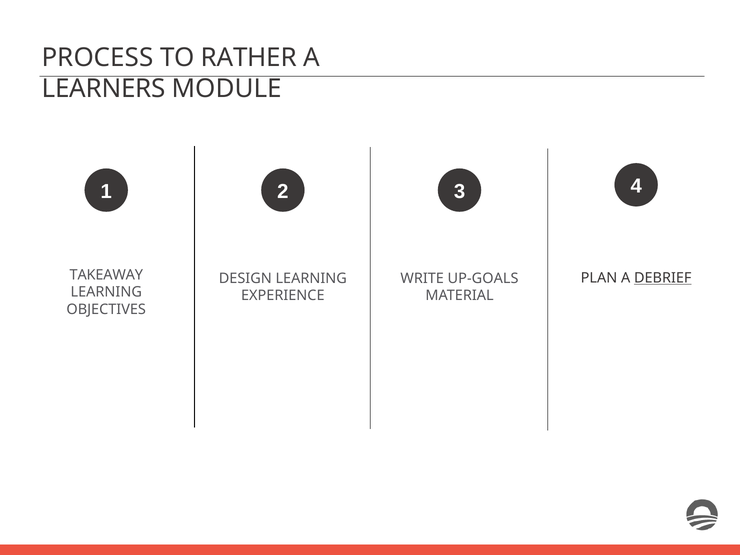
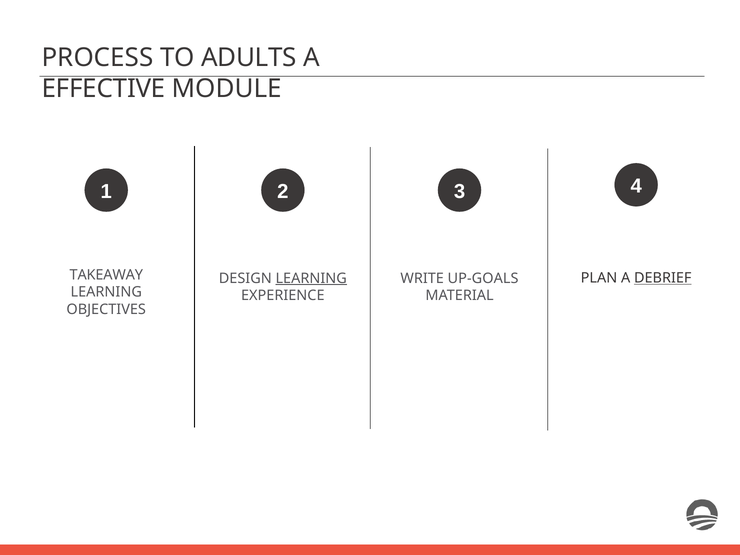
RATHER: RATHER -> ADULTS
LEARNERS: LEARNERS -> EFFECTIVE
LEARNING at (311, 278) underline: none -> present
